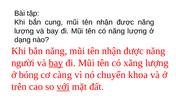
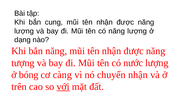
người: người -> tượng
bay at (56, 63) underline: present -> none
xăng: xăng -> nước
chuyển khoa: khoa -> nhận
